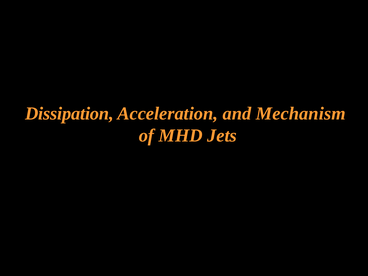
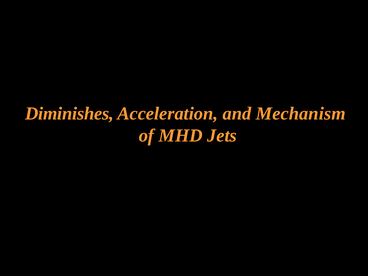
Dissipation: Dissipation -> Diminishes
